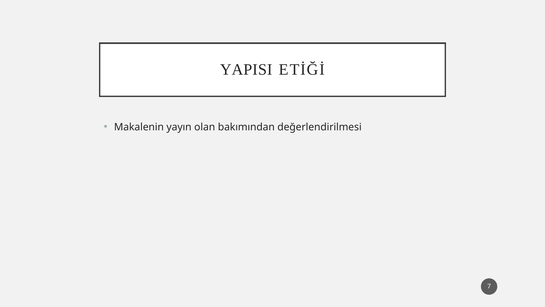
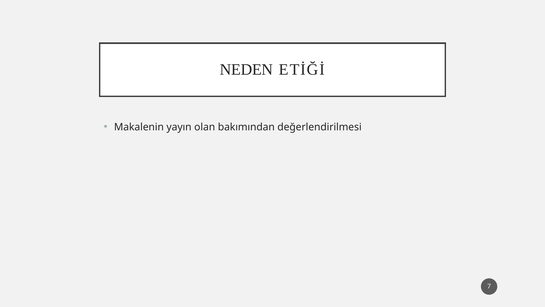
YAPISI: YAPISI -> NEDEN
